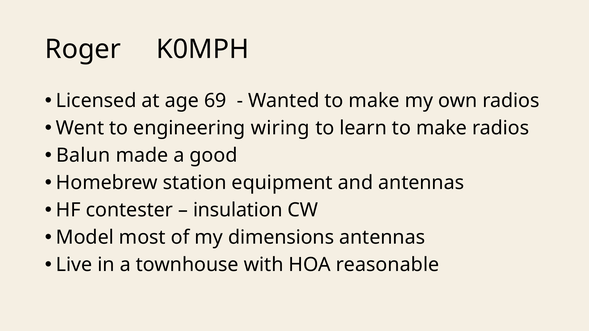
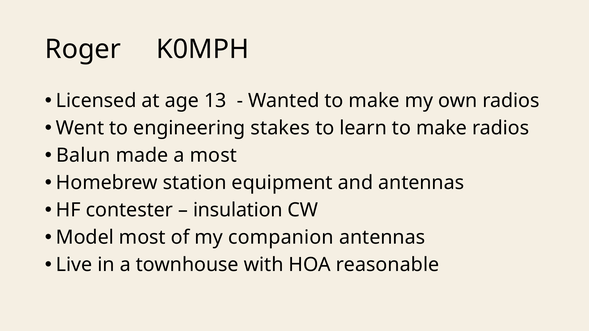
69: 69 -> 13
wiring: wiring -> stakes
a good: good -> most
dimensions: dimensions -> companion
